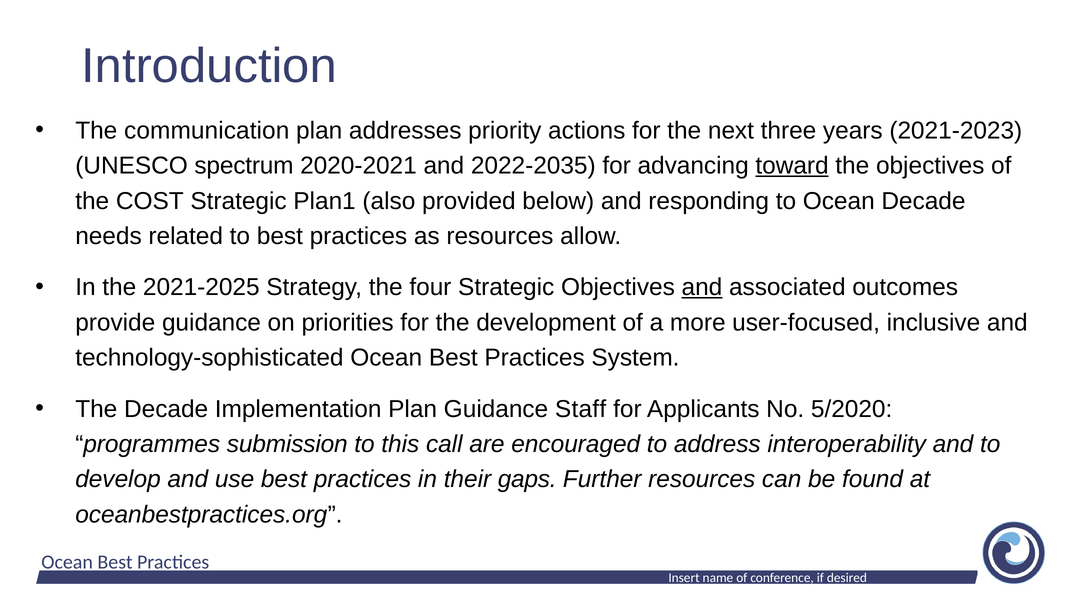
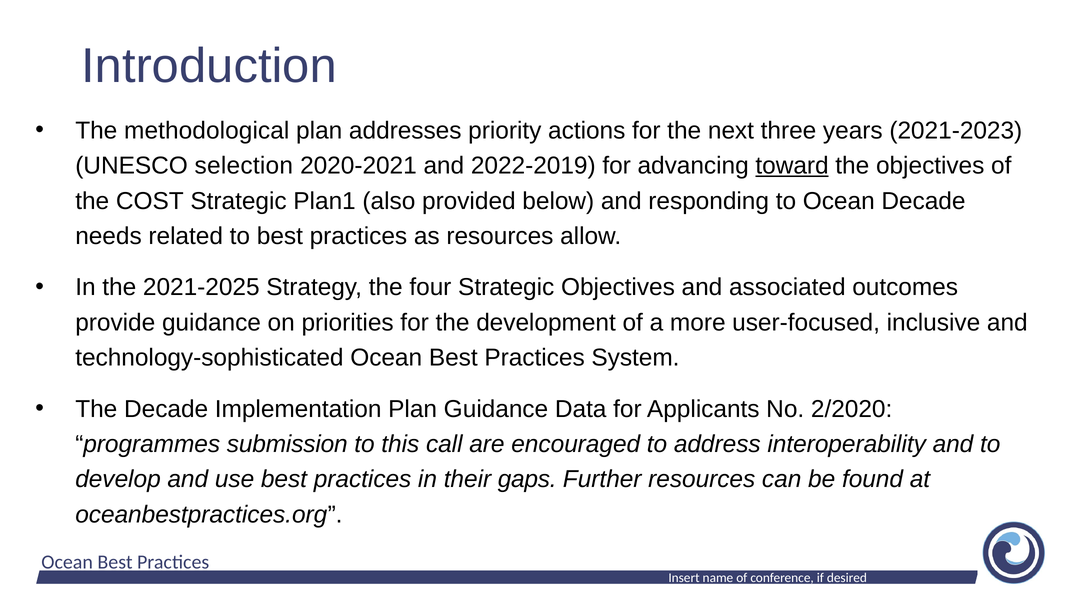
communication: communication -> methodological
spectrum: spectrum -> selection
2022-2035: 2022-2035 -> 2022-2019
and at (702, 288) underline: present -> none
Staff: Staff -> Data
5/2020: 5/2020 -> 2/2020
